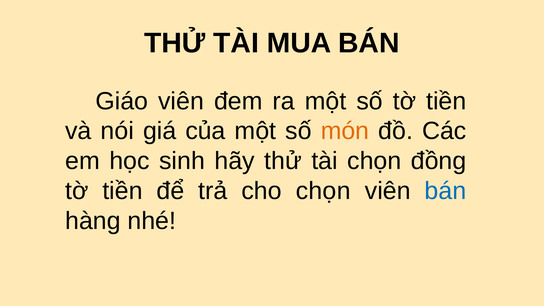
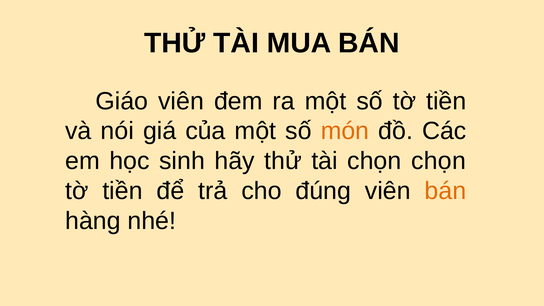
chọn đồng: đồng -> chọn
cho chọn: chọn -> đúng
bán at (445, 191) colour: blue -> orange
